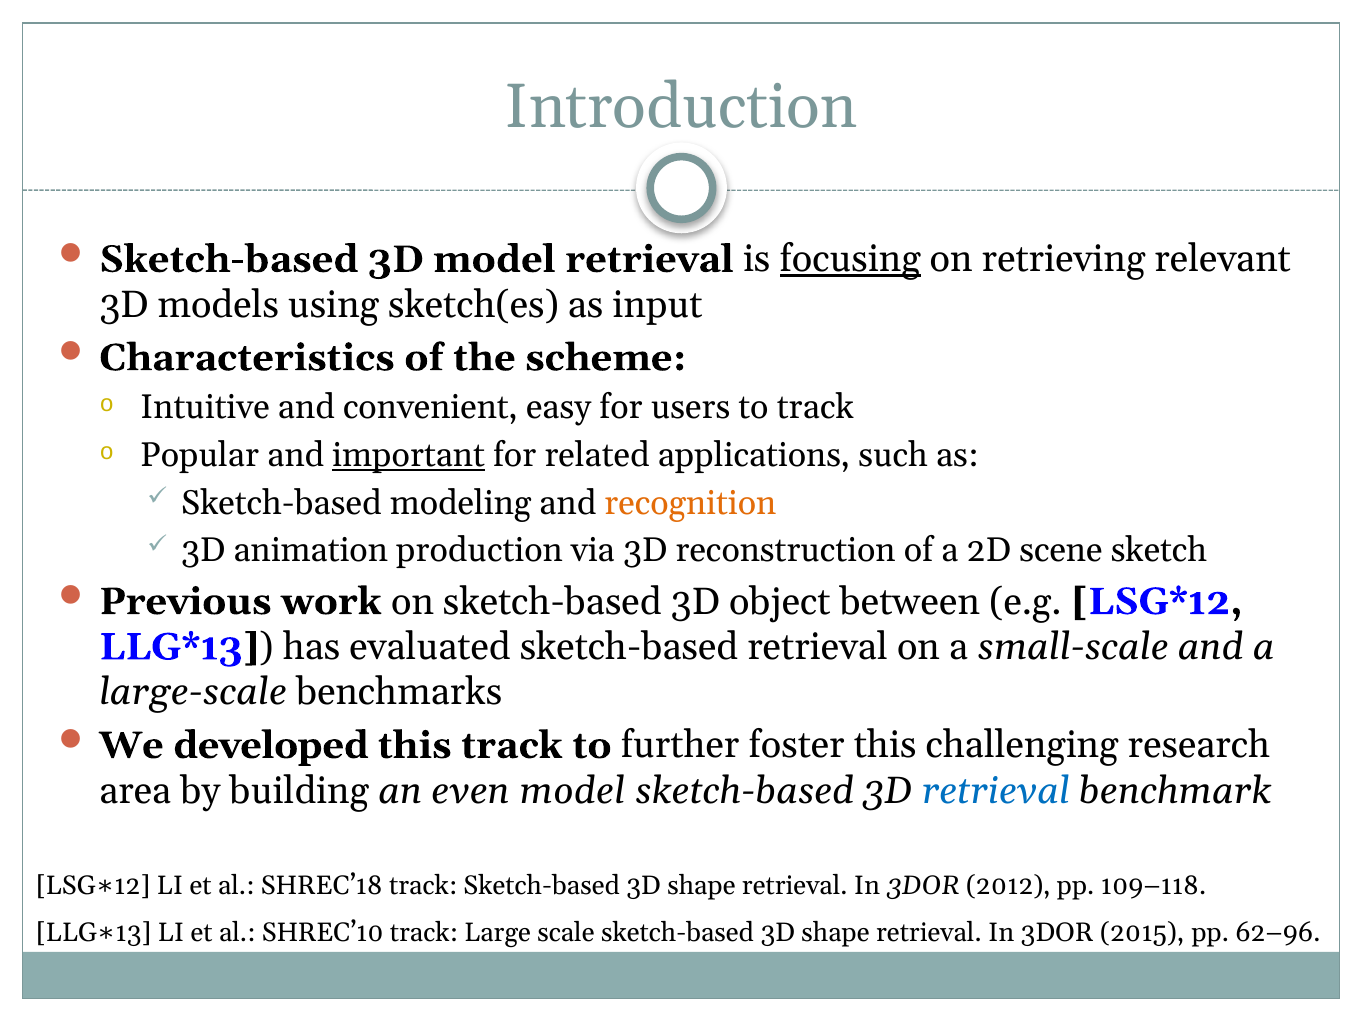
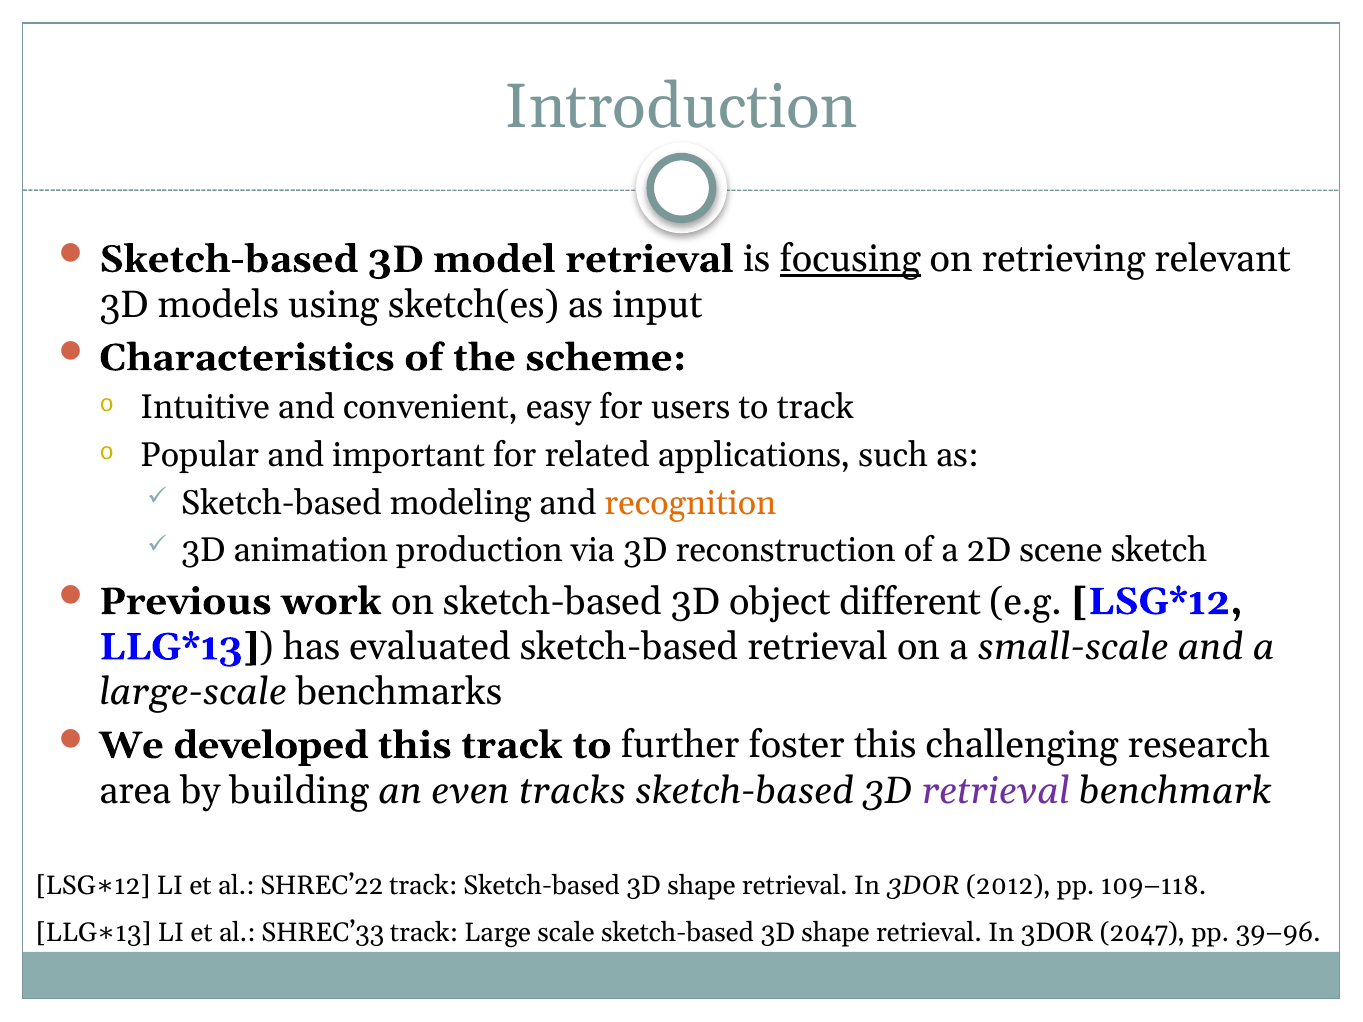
important underline: present -> none
between: between -> different
even model: model -> tracks
retrieval at (996, 791) colour: blue -> purple
SHREC’18: SHREC’18 -> SHREC’22
62–96: 62–96 -> 39–96
SHREC’10: SHREC’10 -> SHREC’33
2015: 2015 -> 2047
